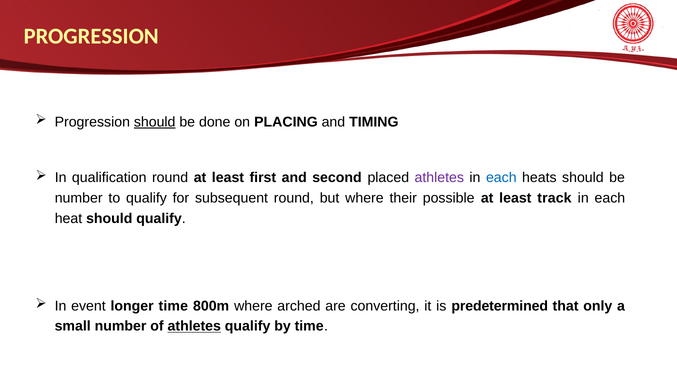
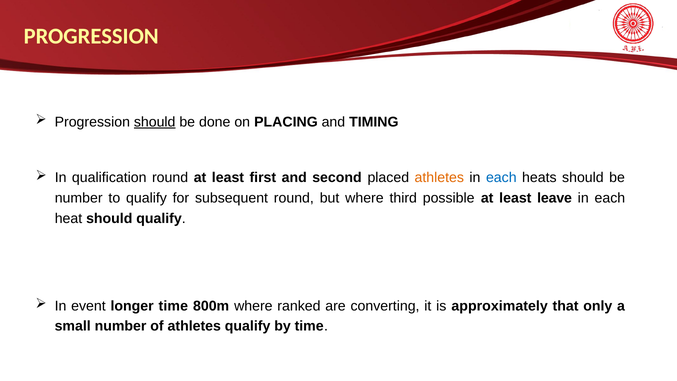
athletes at (439, 178) colour: purple -> orange
their: their -> third
track: track -> leave
arched: arched -> ranked
predetermined: predetermined -> approximately
athletes at (194, 326) underline: present -> none
